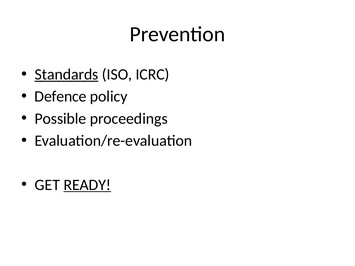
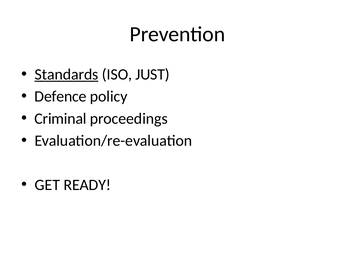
ICRC: ICRC -> JUST
Possible: Possible -> Criminal
READY underline: present -> none
